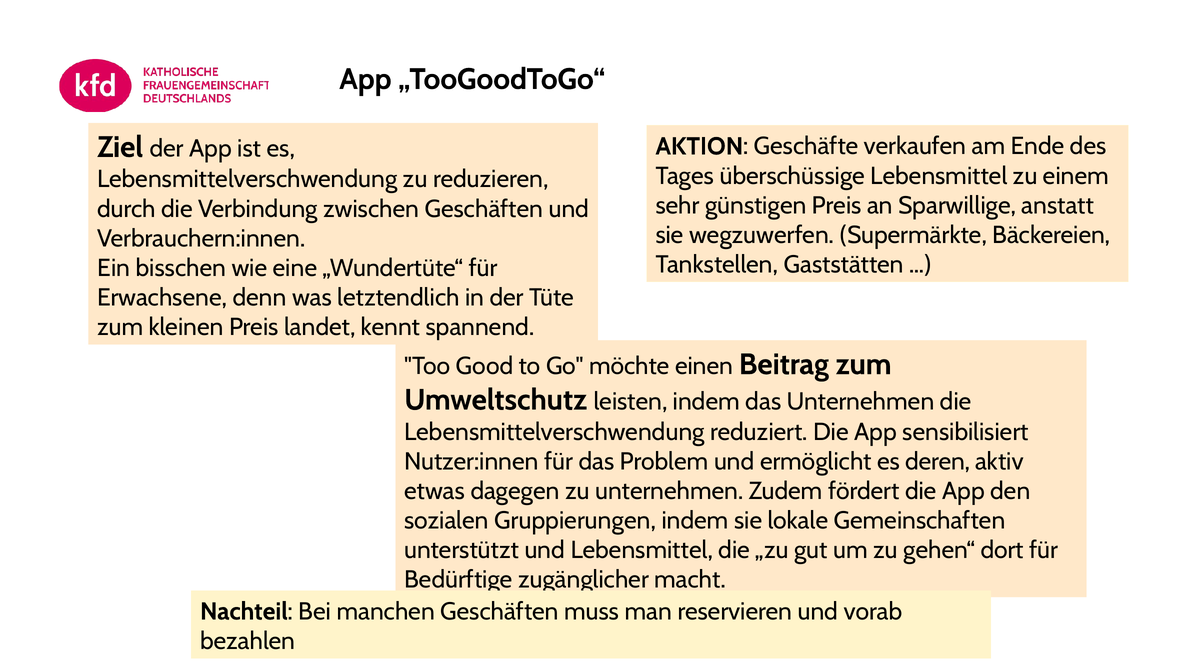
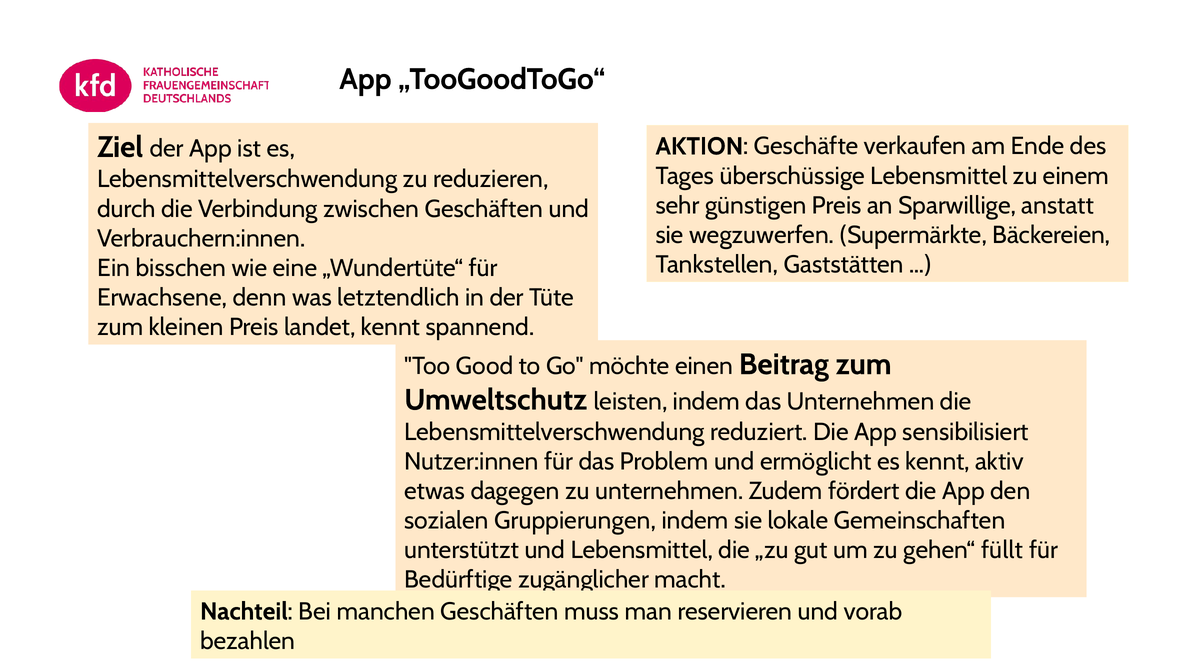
es deren: deren -> kennt
dort: dort -> füllt
